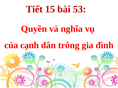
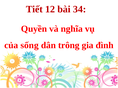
15: 15 -> 12
53: 53 -> 34
cạnh: cạnh -> sống
